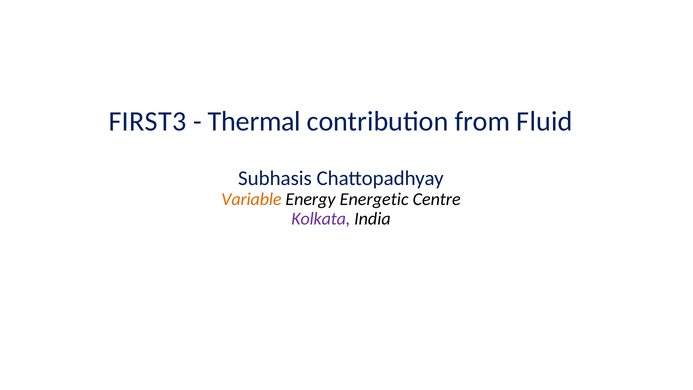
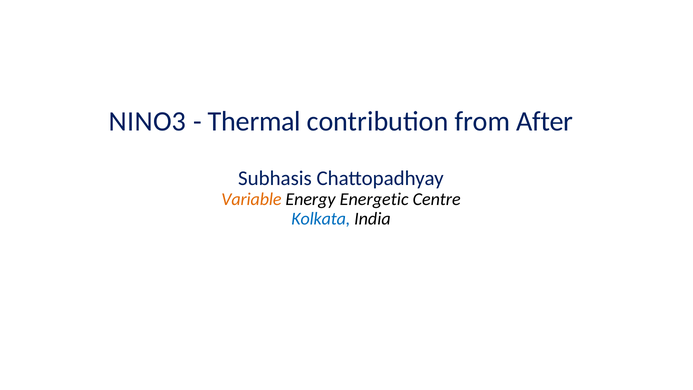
FIRST3: FIRST3 -> NINO3
Fluid: Fluid -> After
Kolkata colour: purple -> blue
